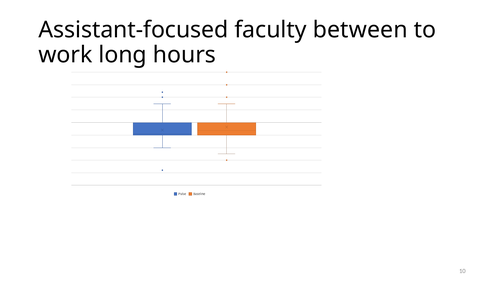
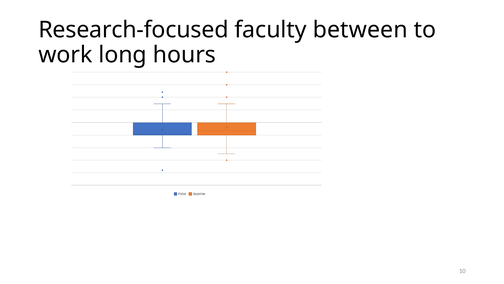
Assistant-focused: Assistant-focused -> Research-focused
